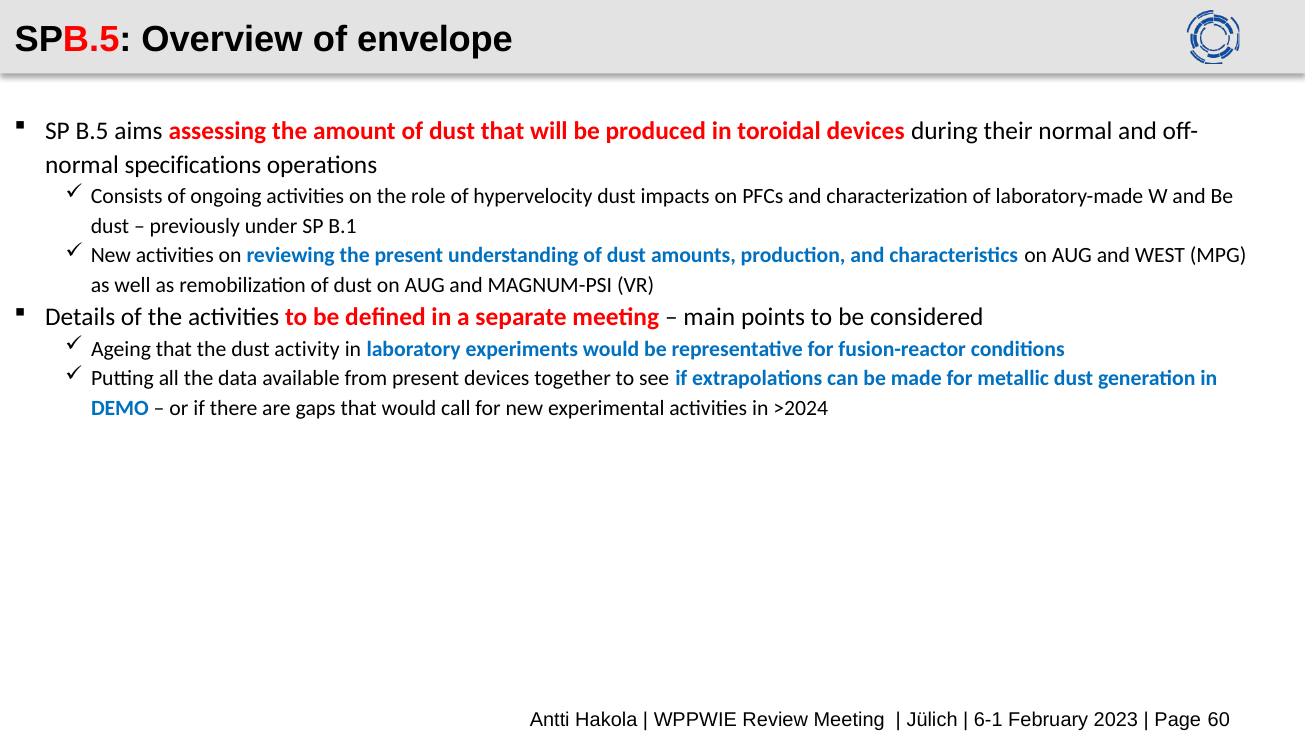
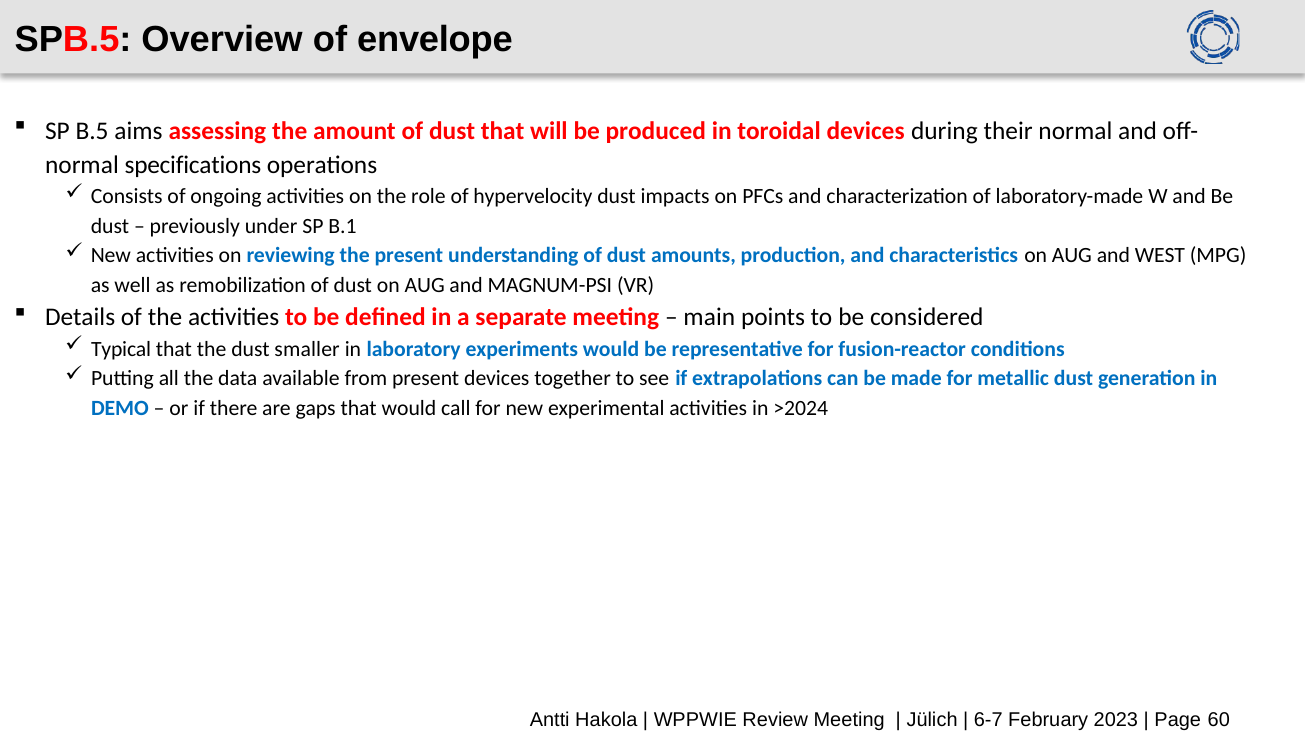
Ageing: Ageing -> Typical
activity: activity -> smaller
6-1: 6-1 -> 6-7
